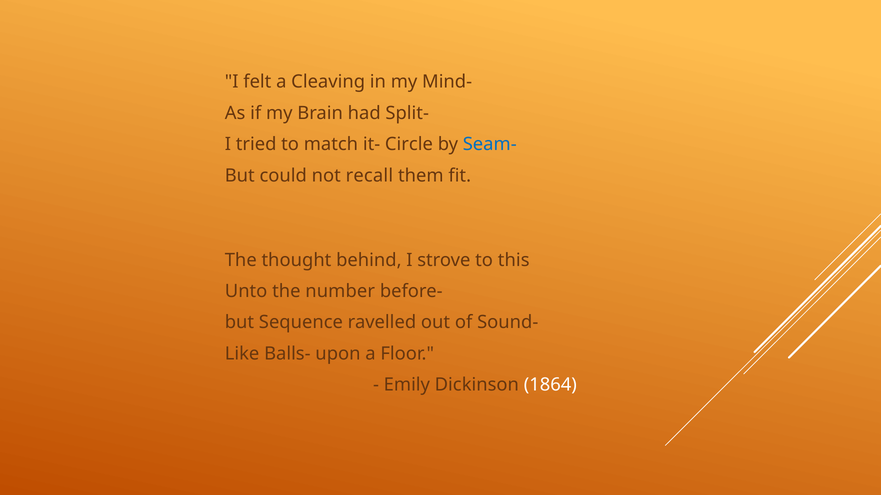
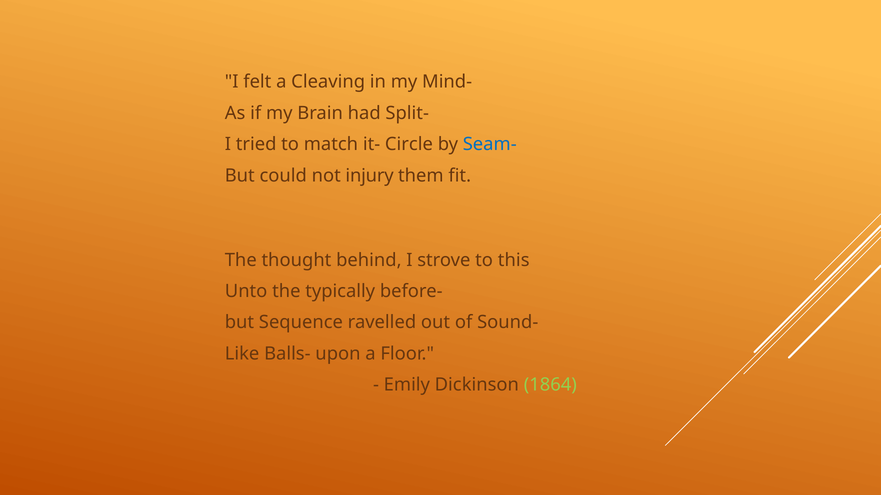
recall: recall -> injury
number: number -> typically
1864 colour: white -> light green
